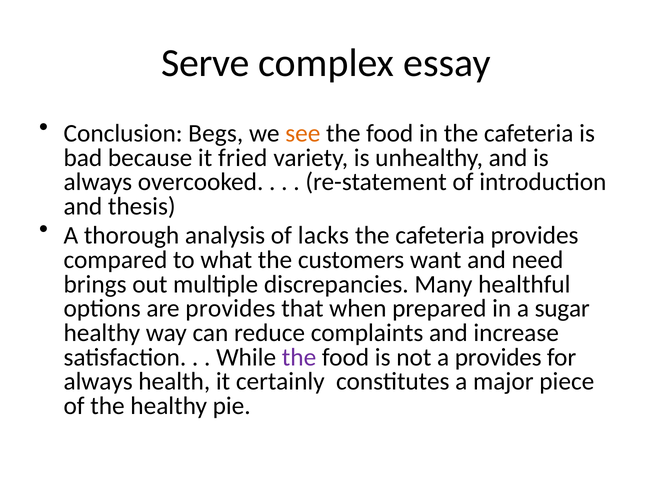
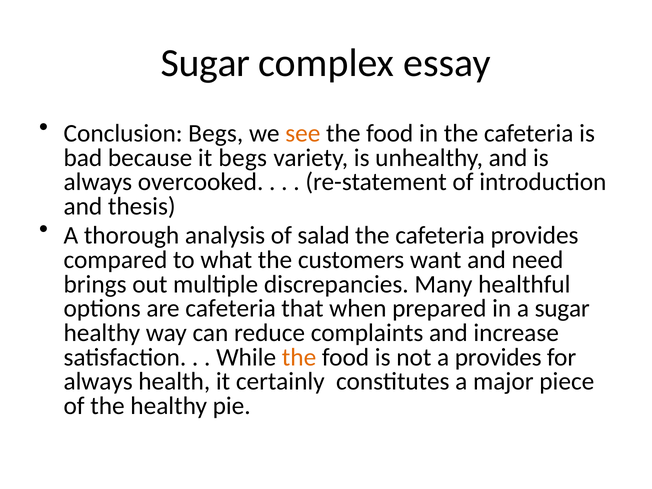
Serve at (205, 63): Serve -> Sugar
it fried: fried -> begs
lacks: lacks -> salad
are provides: provides -> cafeteria
the at (299, 357) colour: purple -> orange
